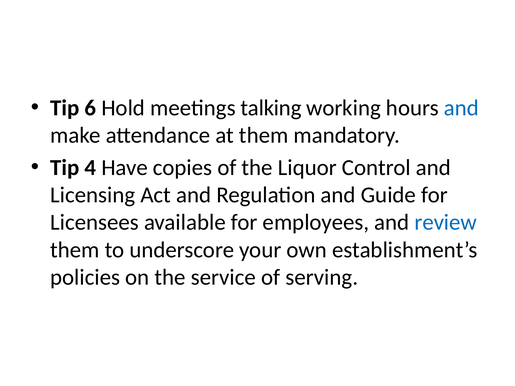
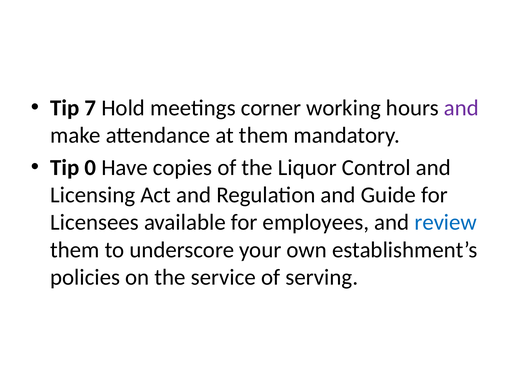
6: 6 -> 7
talking: talking -> corner
and at (461, 108) colour: blue -> purple
4: 4 -> 0
